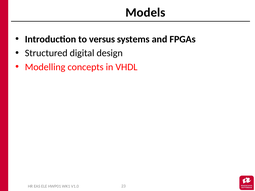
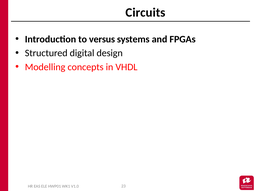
Models: Models -> Circuits
